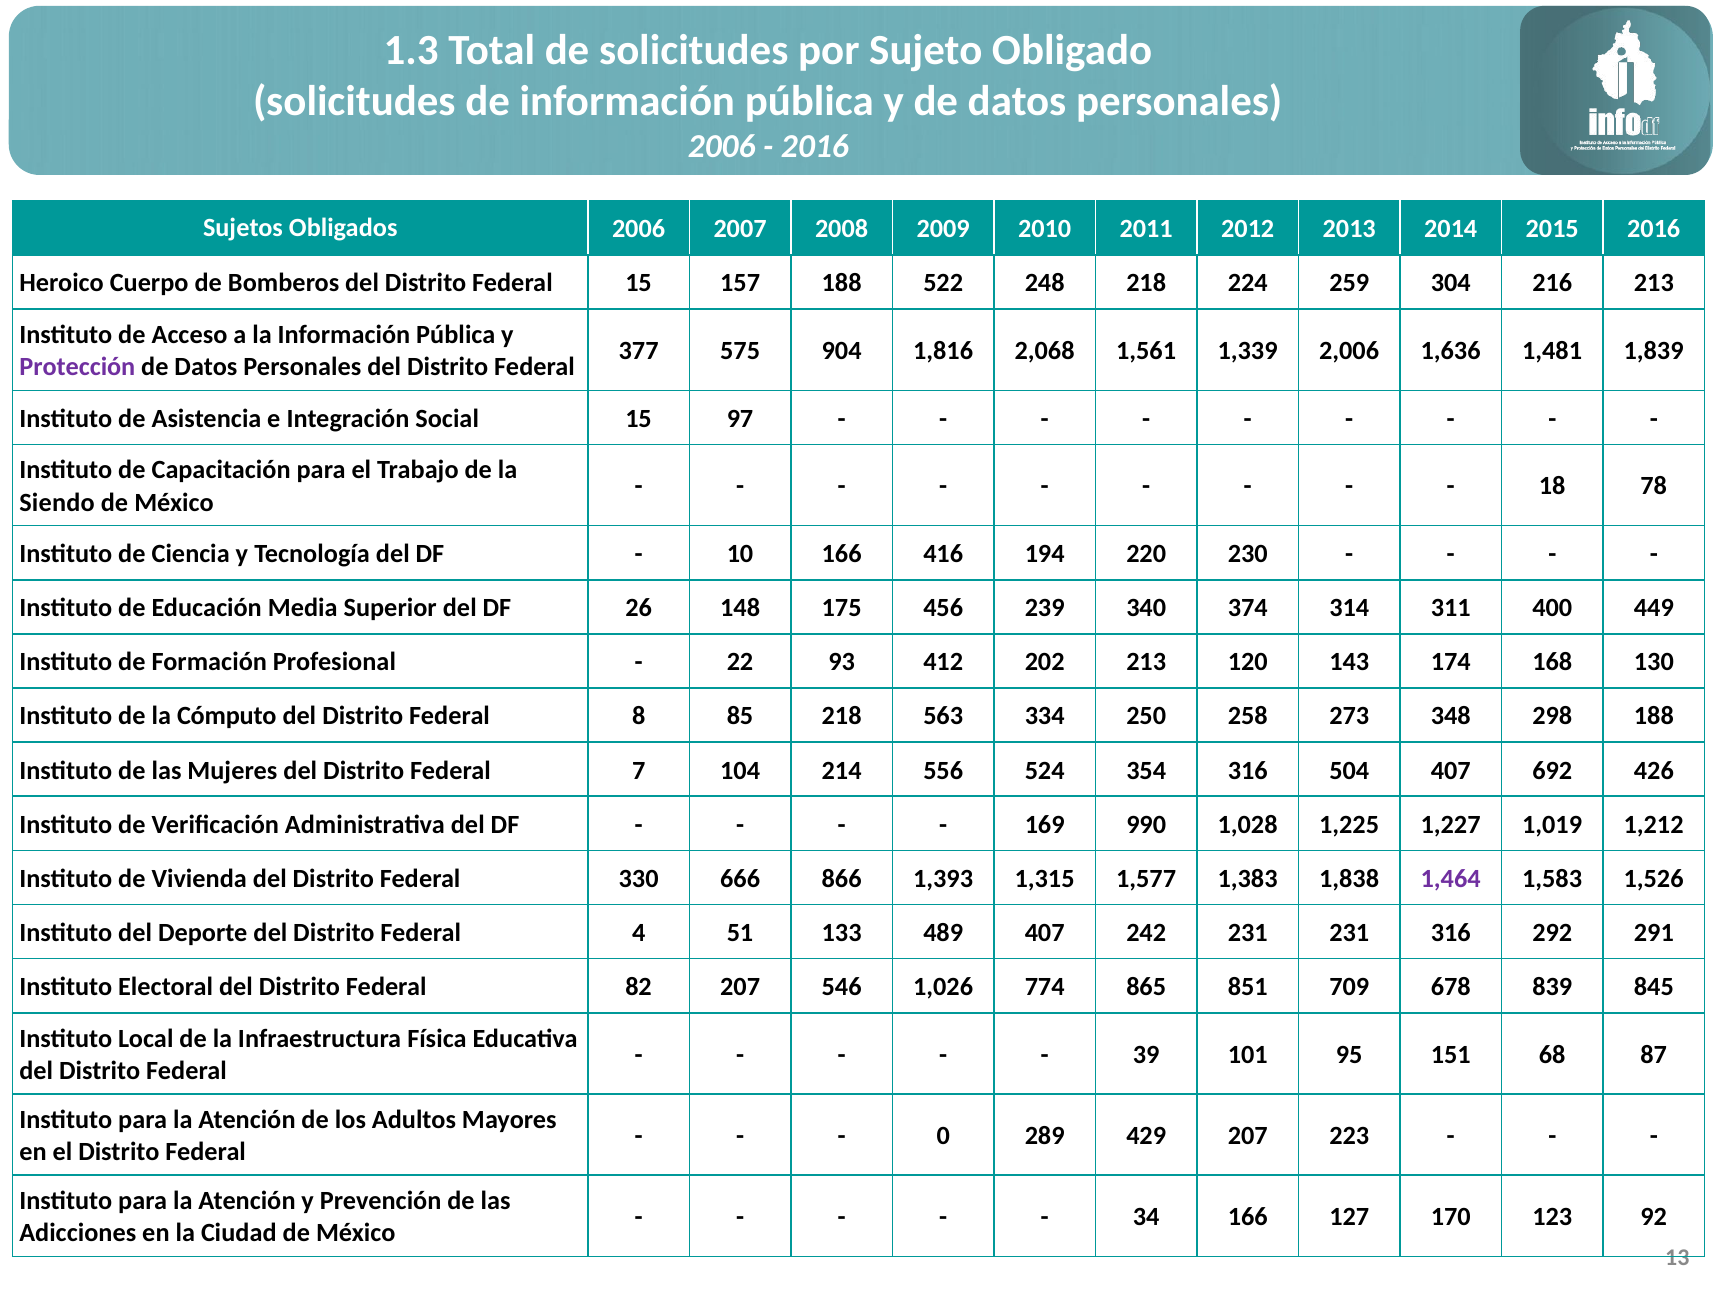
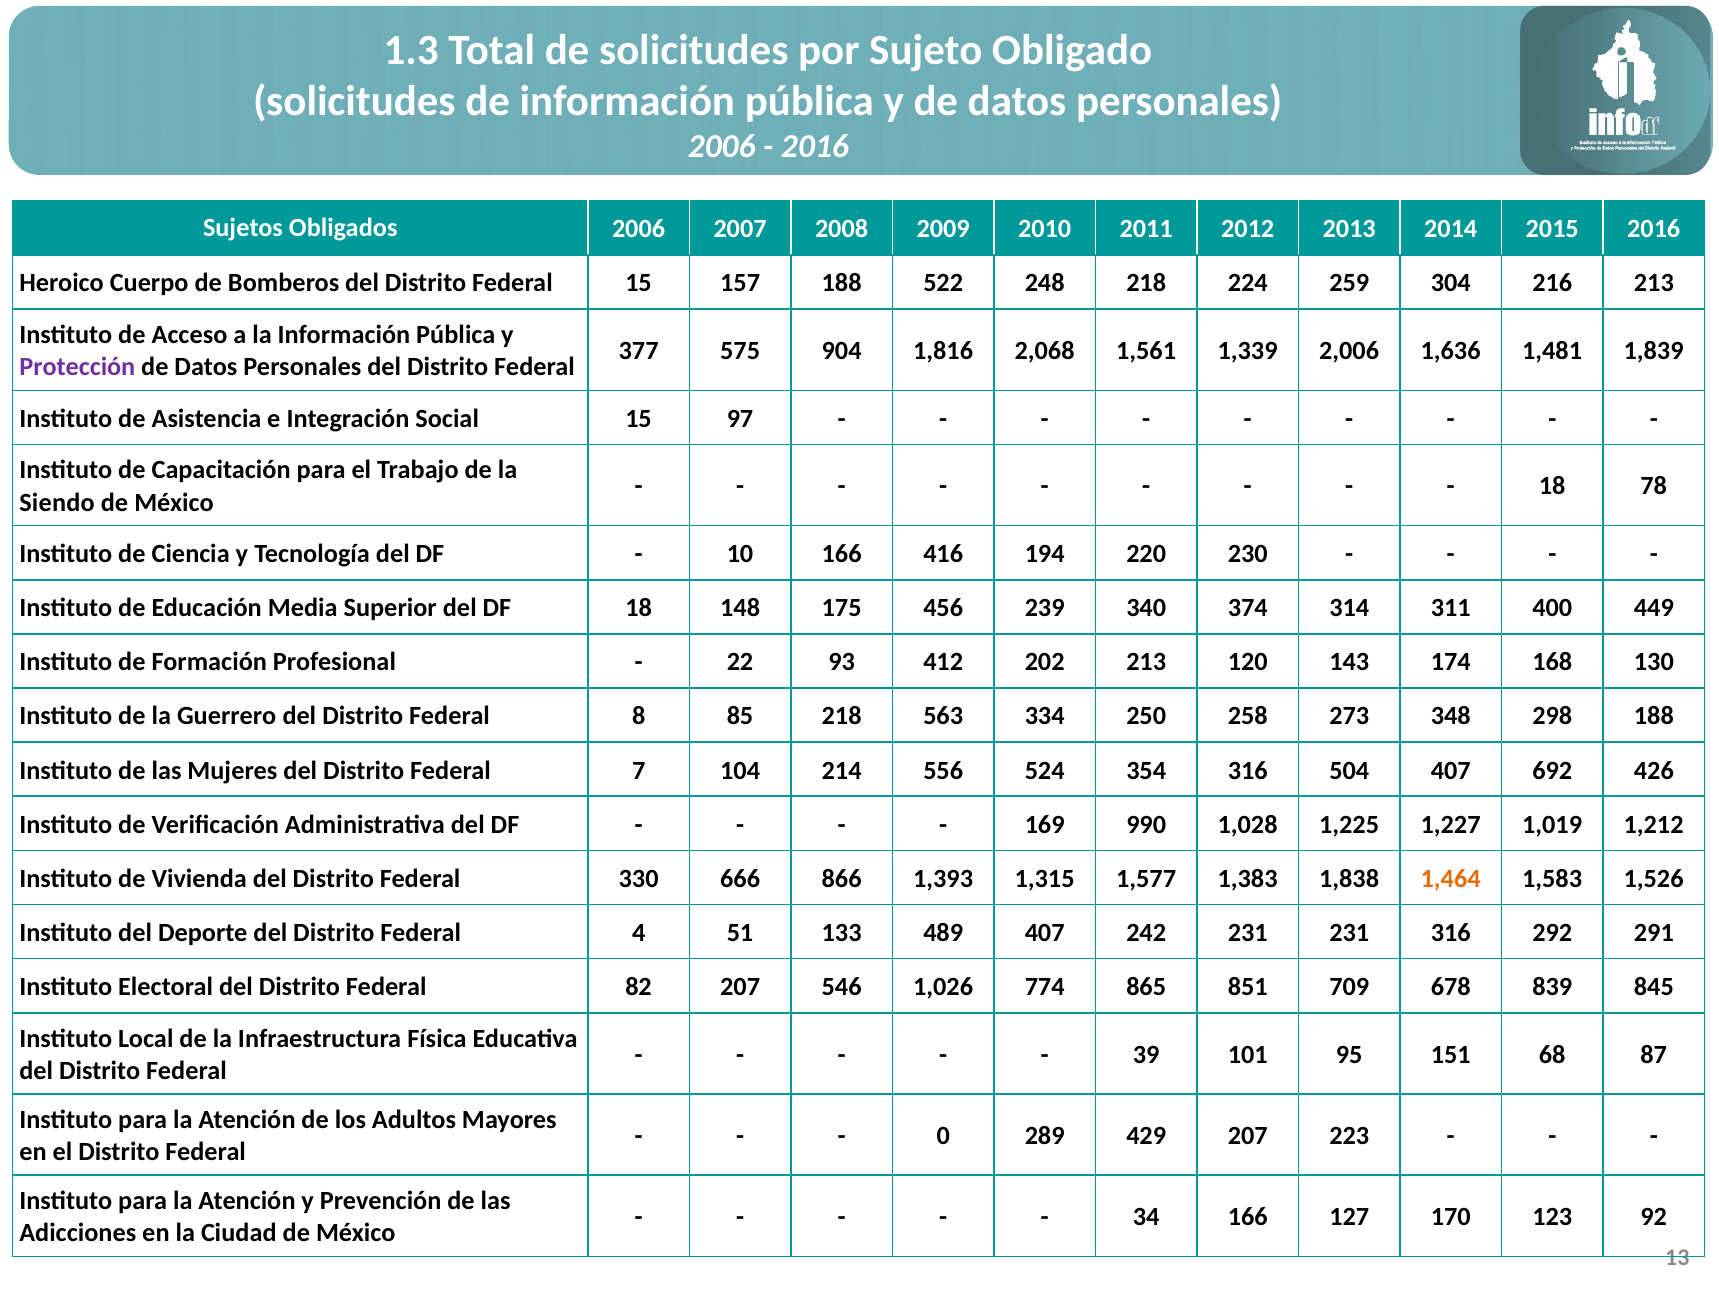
DF 26: 26 -> 18
Cómputo: Cómputo -> Guerrero
1,464 colour: purple -> orange
